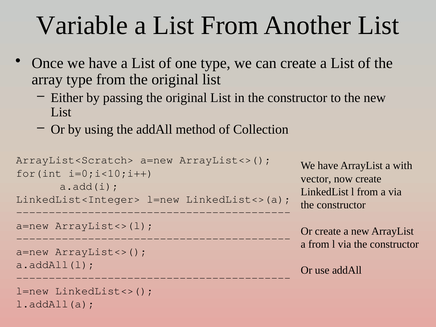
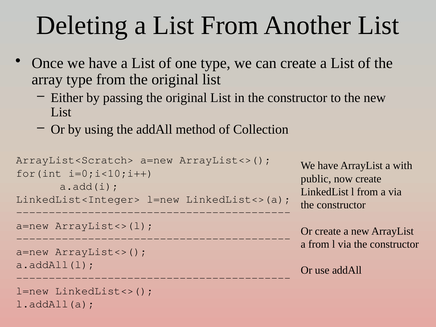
Variable: Variable -> Deleting
vector: vector -> public
